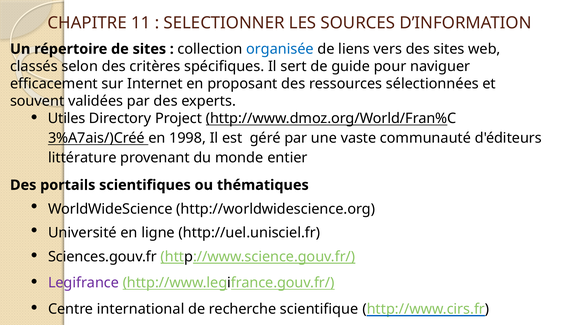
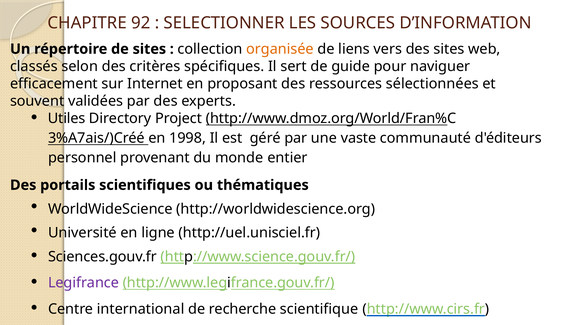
11: 11 -> 92
organisée colour: blue -> orange
littérature: littérature -> personnel
